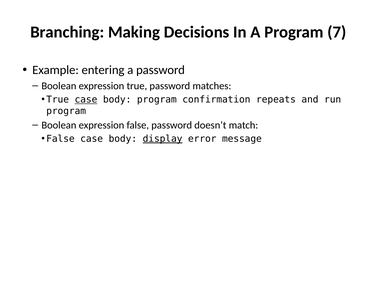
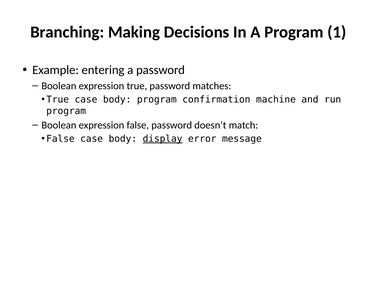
7: 7 -> 1
case at (86, 100) underline: present -> none
repeats: repeats -> machine
